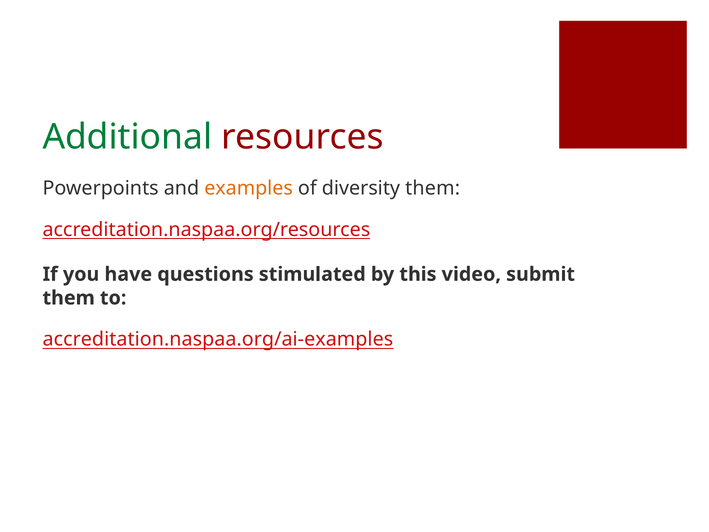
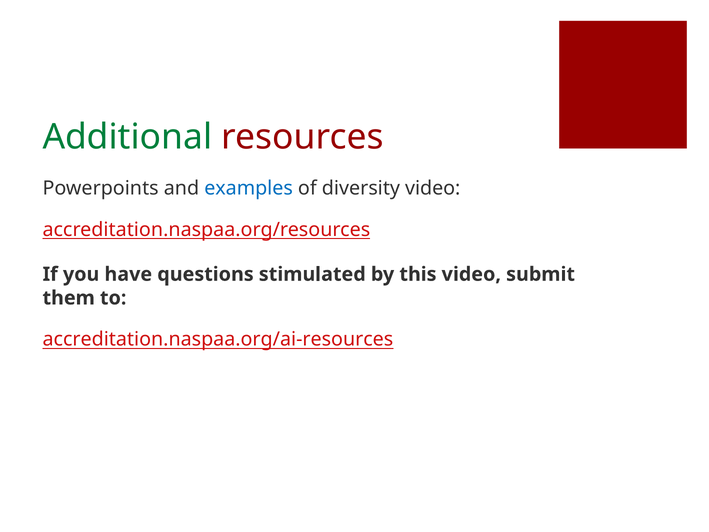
examples colour: orange -> blue
diversity them: them -> video
accreditation.naspaa.org/ai-examples: accreditation.naspaa.org/ai-examples -> accreditation.naspaa.org/ai-resources
